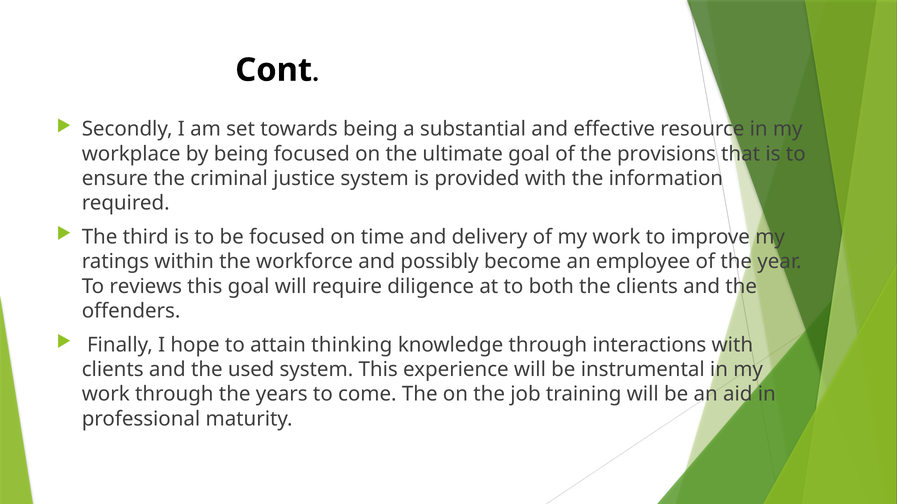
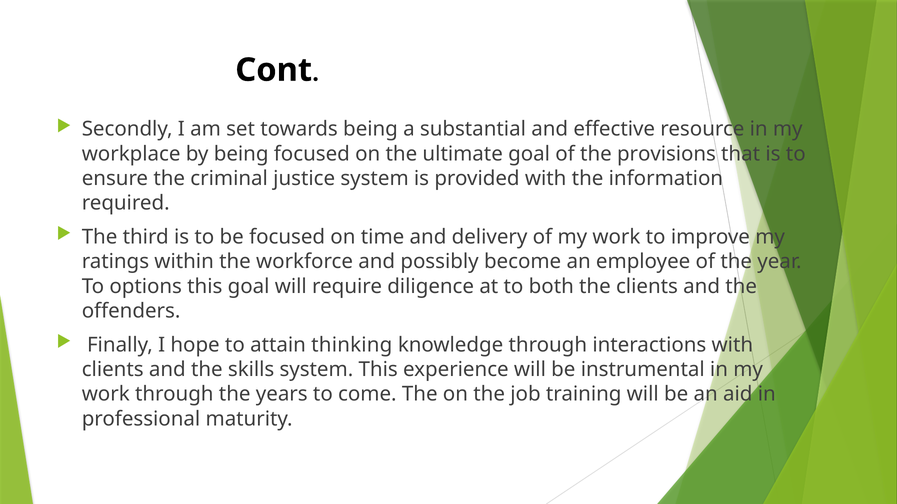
reviews: reviews -> options
used: used -> skills
